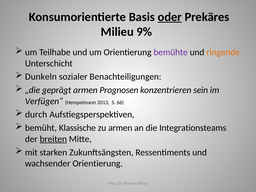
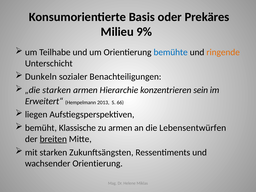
oder underline: present -> none
bemühte colour: purple -> blue
„die geprägt: geprägt -> starken
Prognosen: Prognosen -> Hierarchie
Verfügen“: Verfügen“ -> Erweitert“
durch: durch -> liegen
Integrationsteams: Integrationsteams -> Lebensentwürfen
